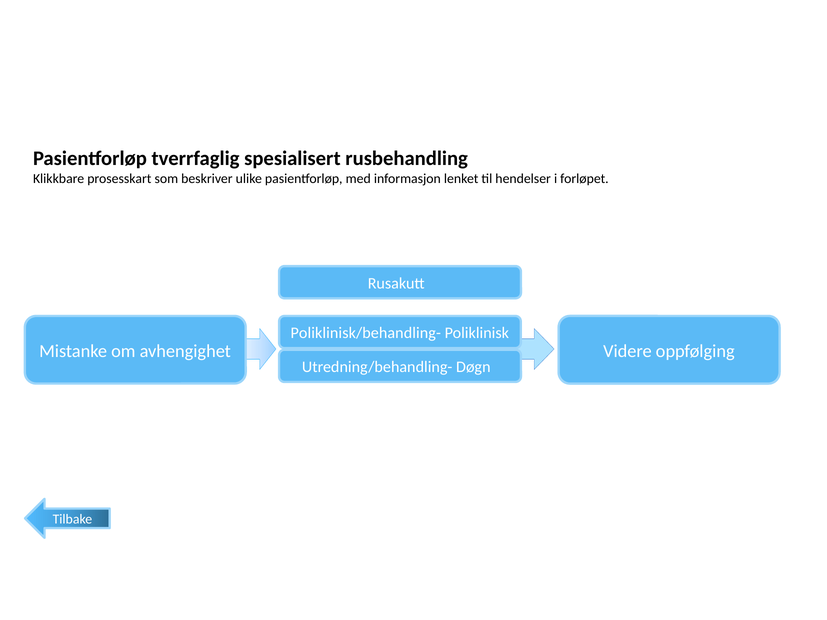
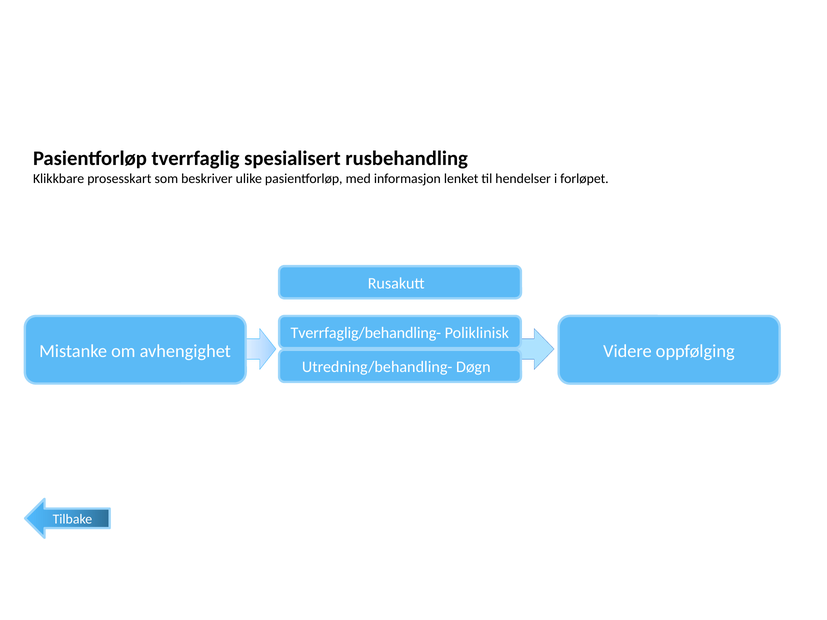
Poliklinisk/behandling-: Poliklinisk/behandling- -> Tverrfaglig/behandling-
